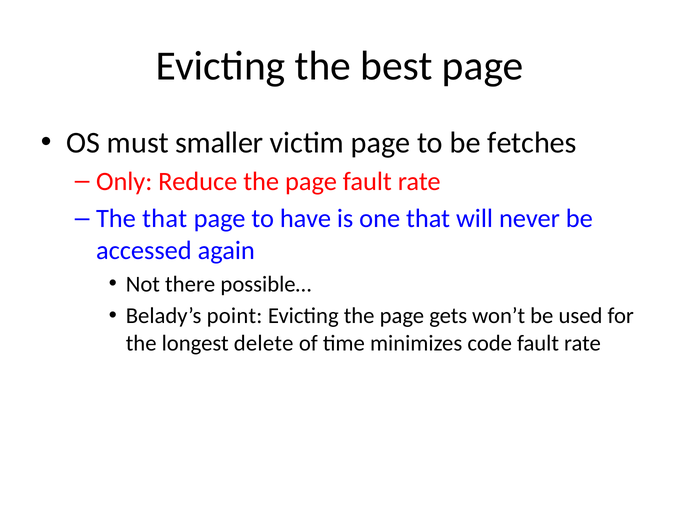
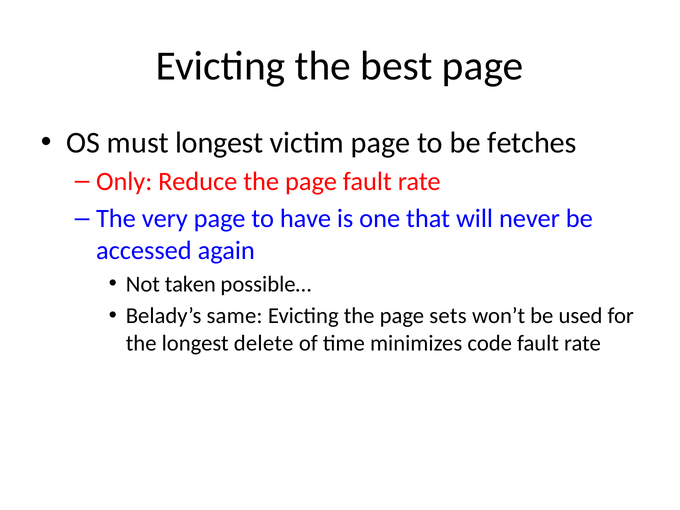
must smaller: smaller -> longest
The that: that -> very
there: there -> taken
point: point -> same
gets: gets -> sets
